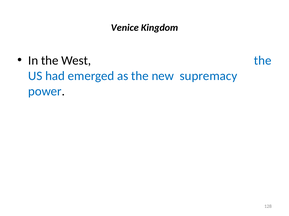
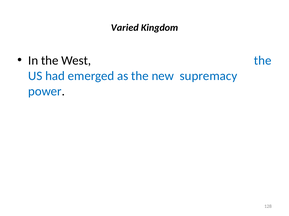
Venice: Venice -> Varied
